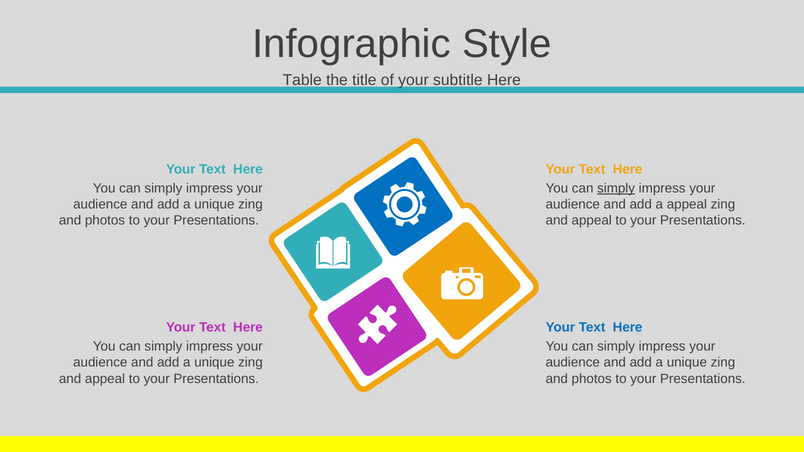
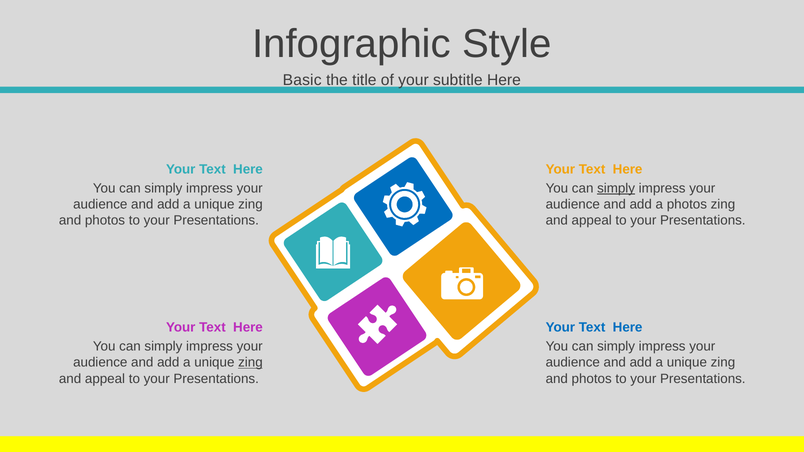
Table: Table -> Basic
a appeal: appeal -> photos
zing at (250, 363) underline: none -> present
